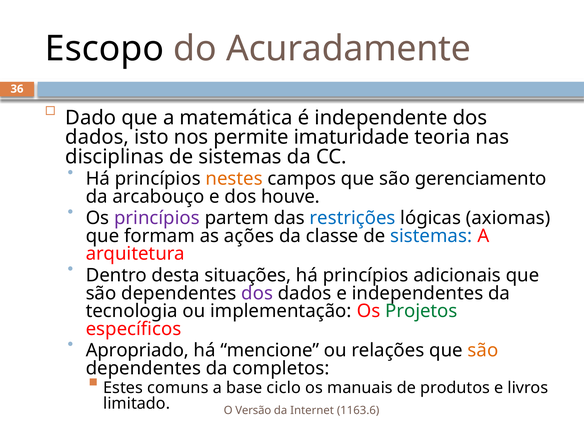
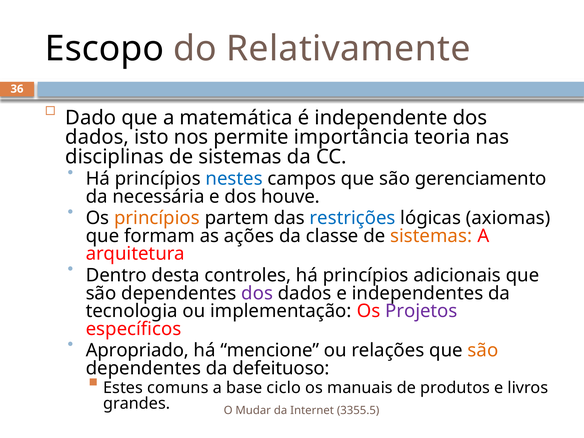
Acuradamente: Acuradamente -> Relativamente
imaturidade: imaturidade -> importância
nestes colour: orange -> blue
arcabouço: arcabouço -> necessária
princípios at (157, 218) colour: purple -> orange
sistemas at (431, 236) colour: blue -> orange
situações: situações -> controles
Projetos colour: green -> purple
completos: completos -> defeituoso
limitado: limitado -> grandes
Versão: Versão -> Mudar
1163.6: 1163.6 -> 3355.5
